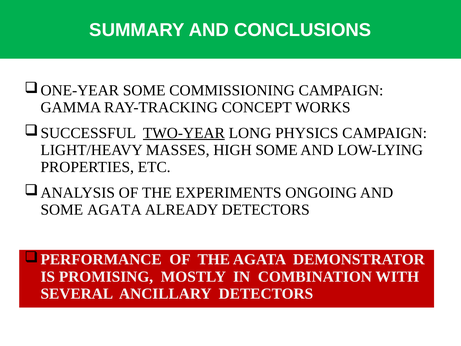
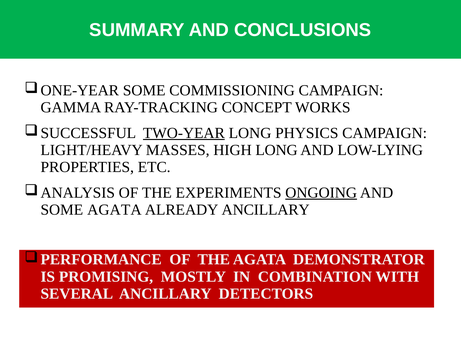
HIGH SOME: SOME -> LONG
ONGOING underline: none -> present
ALREADY DETECTORS: DETECTORS -> ANCILLARY
